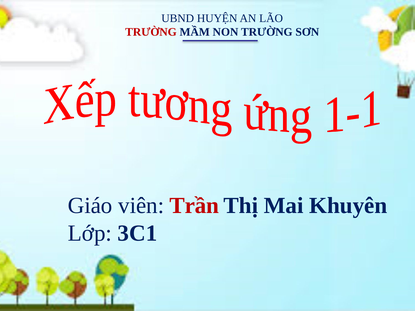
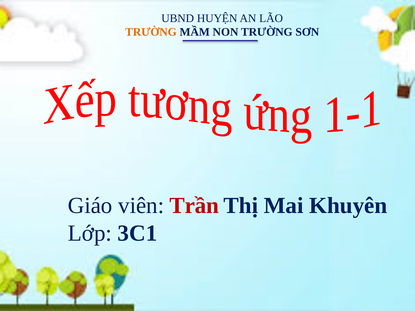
TRƯỜNG at (151, 32) colour: red -> orange
